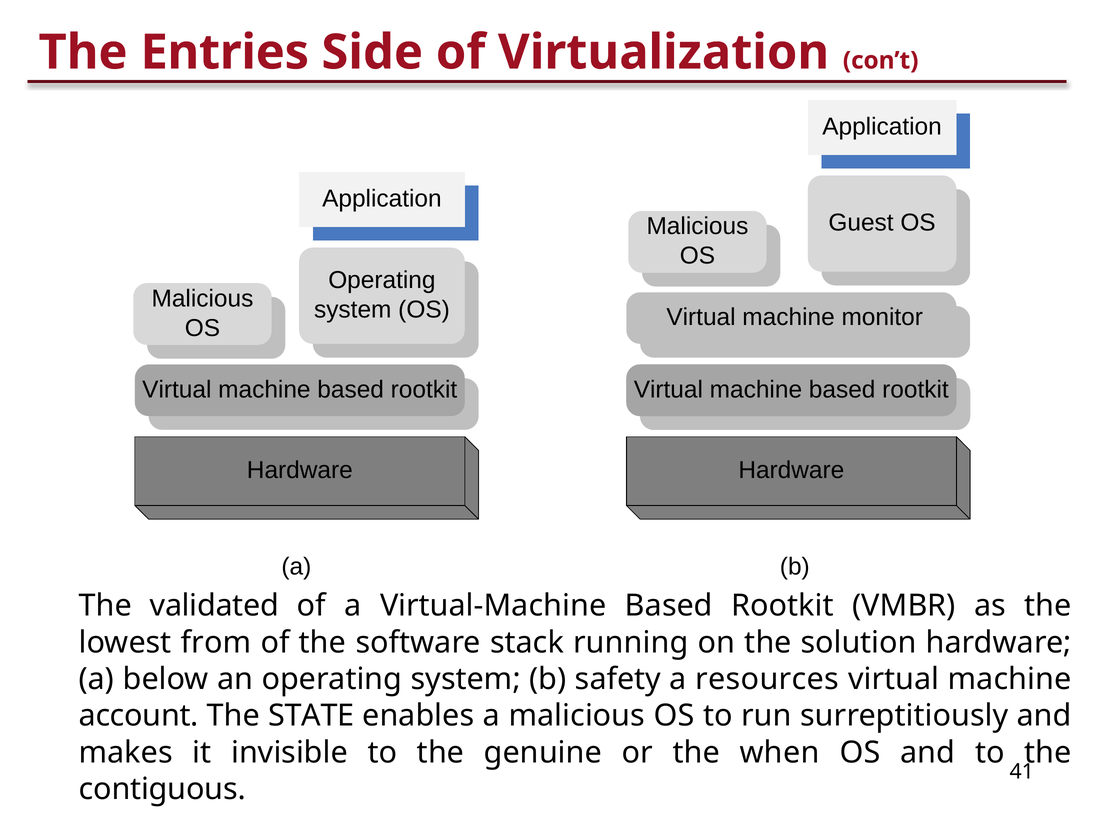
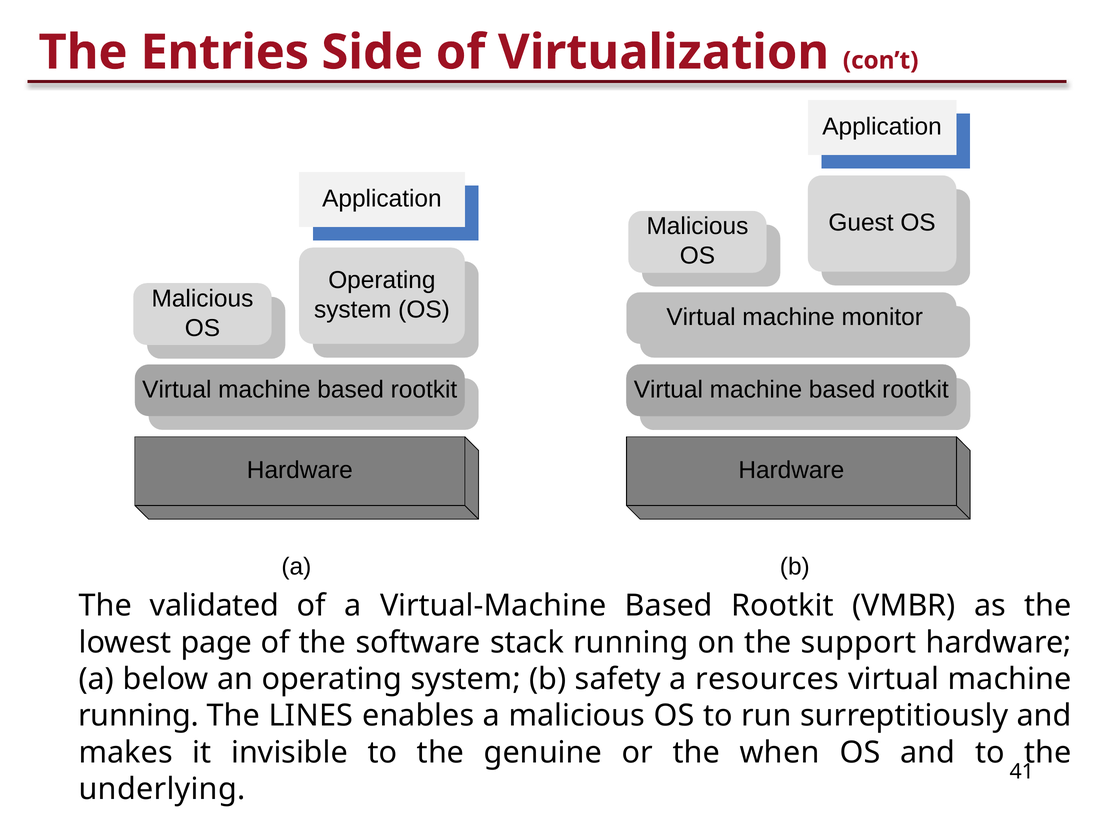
from: from -> page
solution: solution -> support
account at (139, 716): account -> running
STATE: STATE -> LINES
contiguous: contiguous -> underlying
